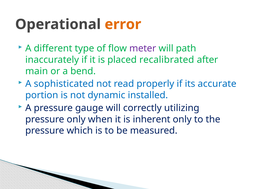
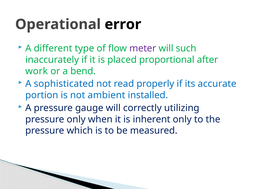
error colour: orange -> black
path: path -> such
recalibrated: recalibrated -> proportional
main: main -> work
dynamic: dynamic -> ambient
